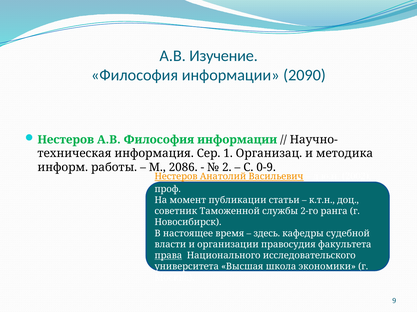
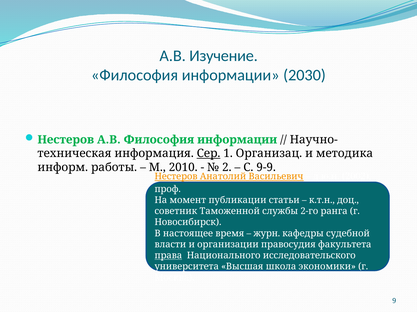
2090: 2090 -> 2030
Сер underline: none -> present
2086: 2086 -> 2010
0-9: 0-9 -> 9-9
здесь: здесь -> журн
